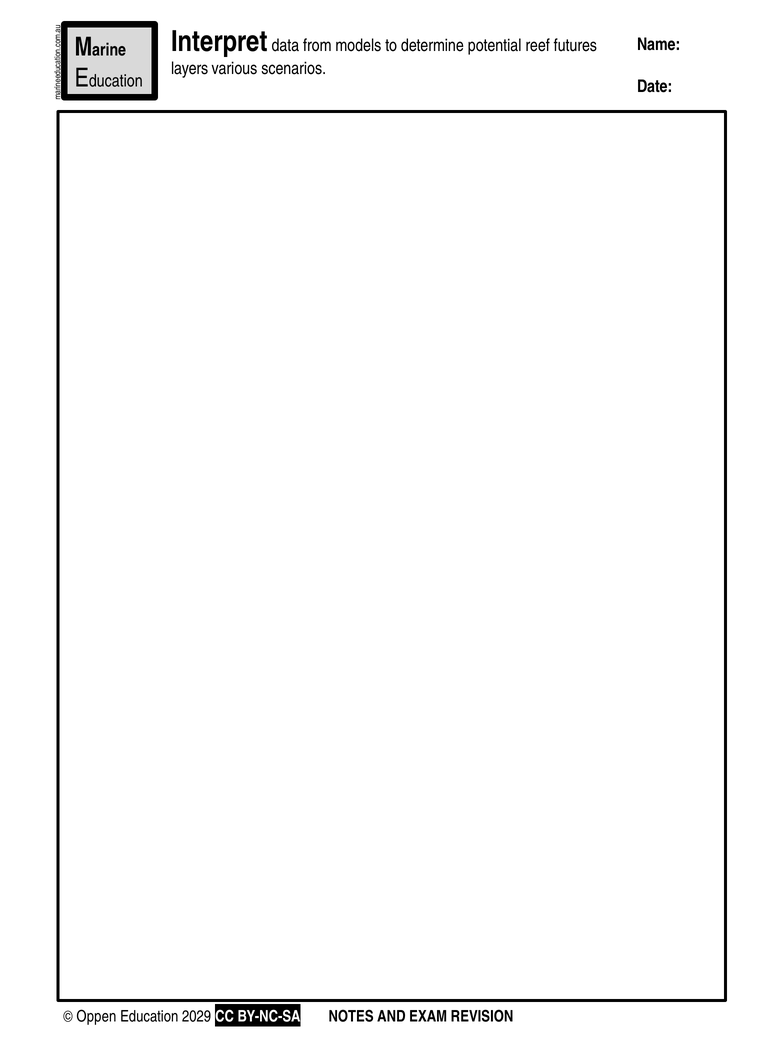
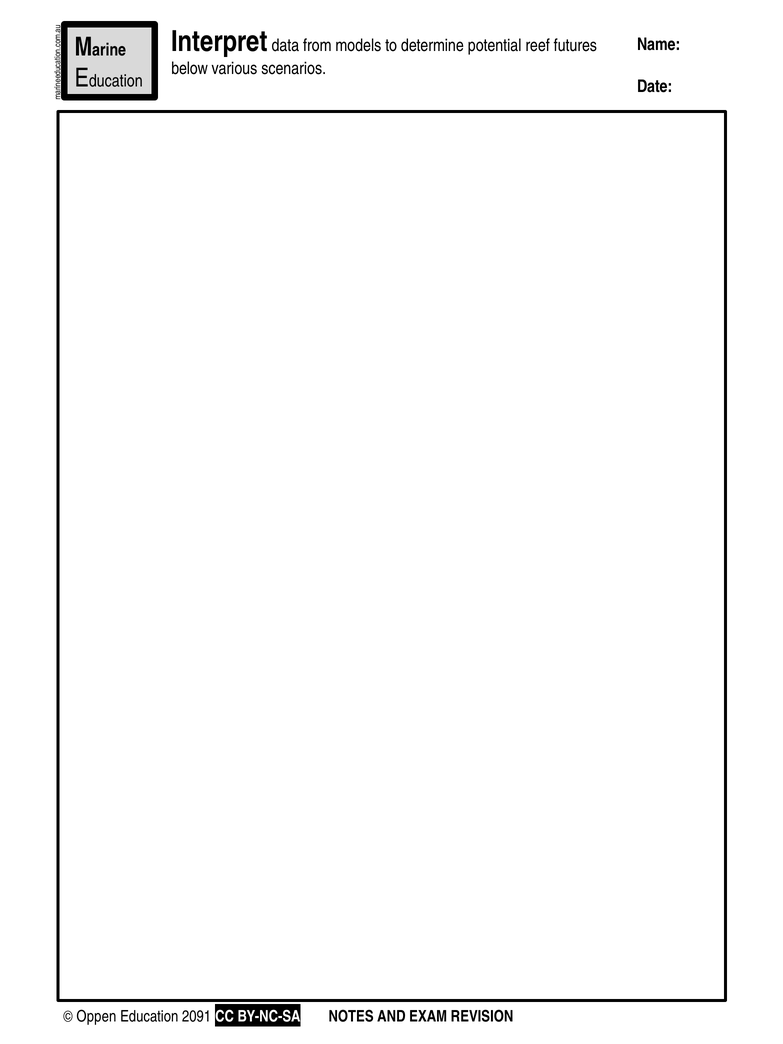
layers: layers -> below
2029: 2029 -> 2091
